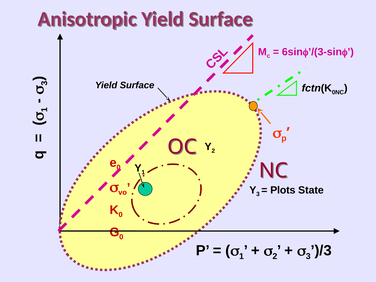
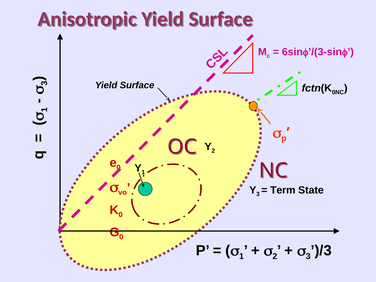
Plots: Plots -> Term
